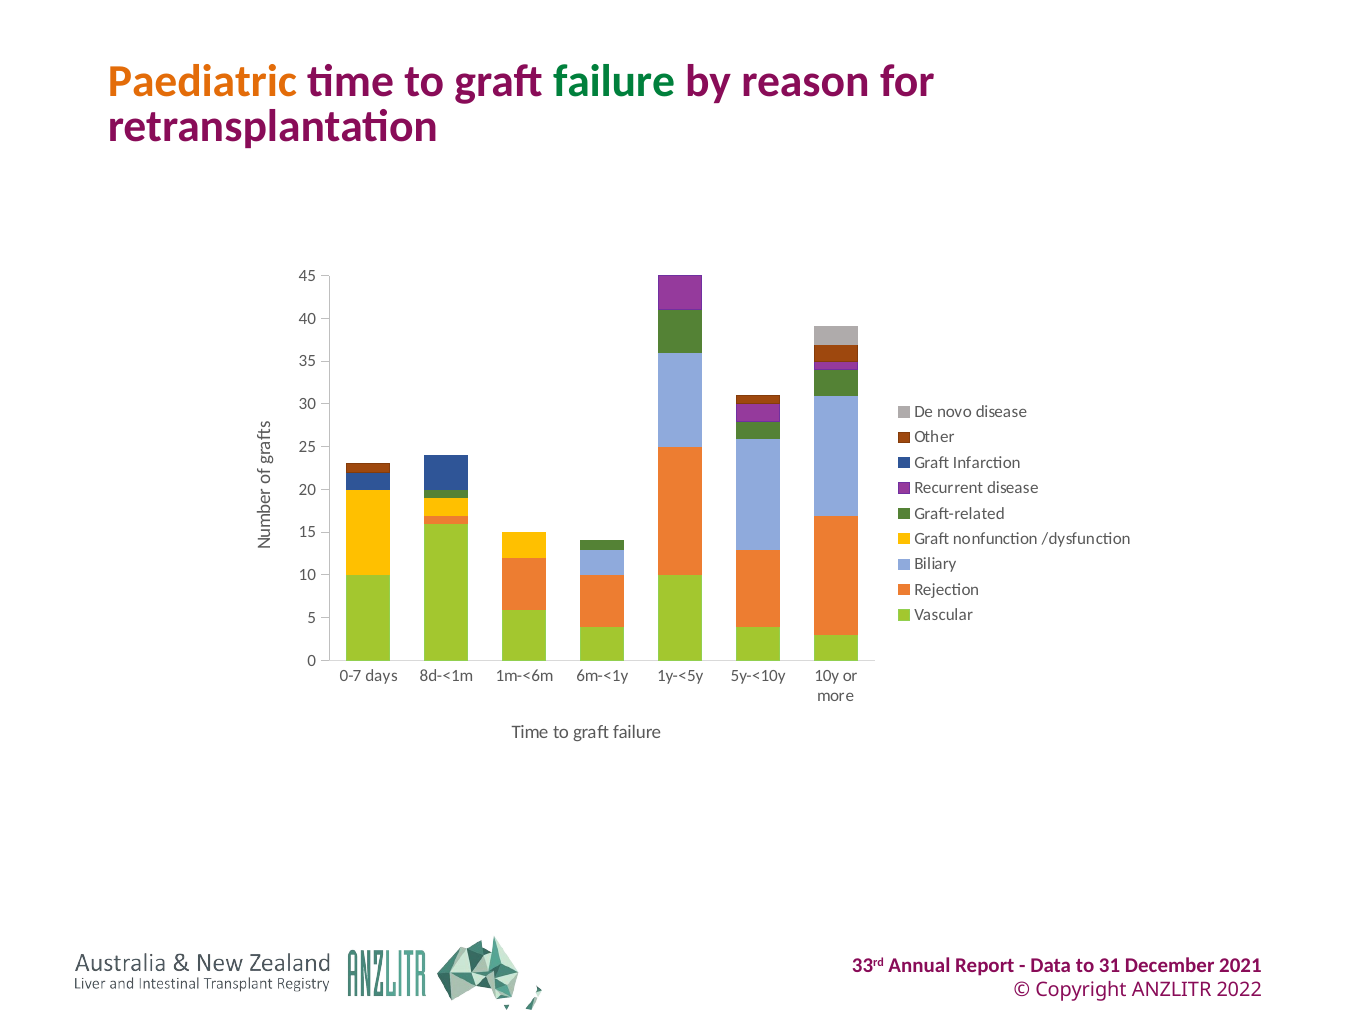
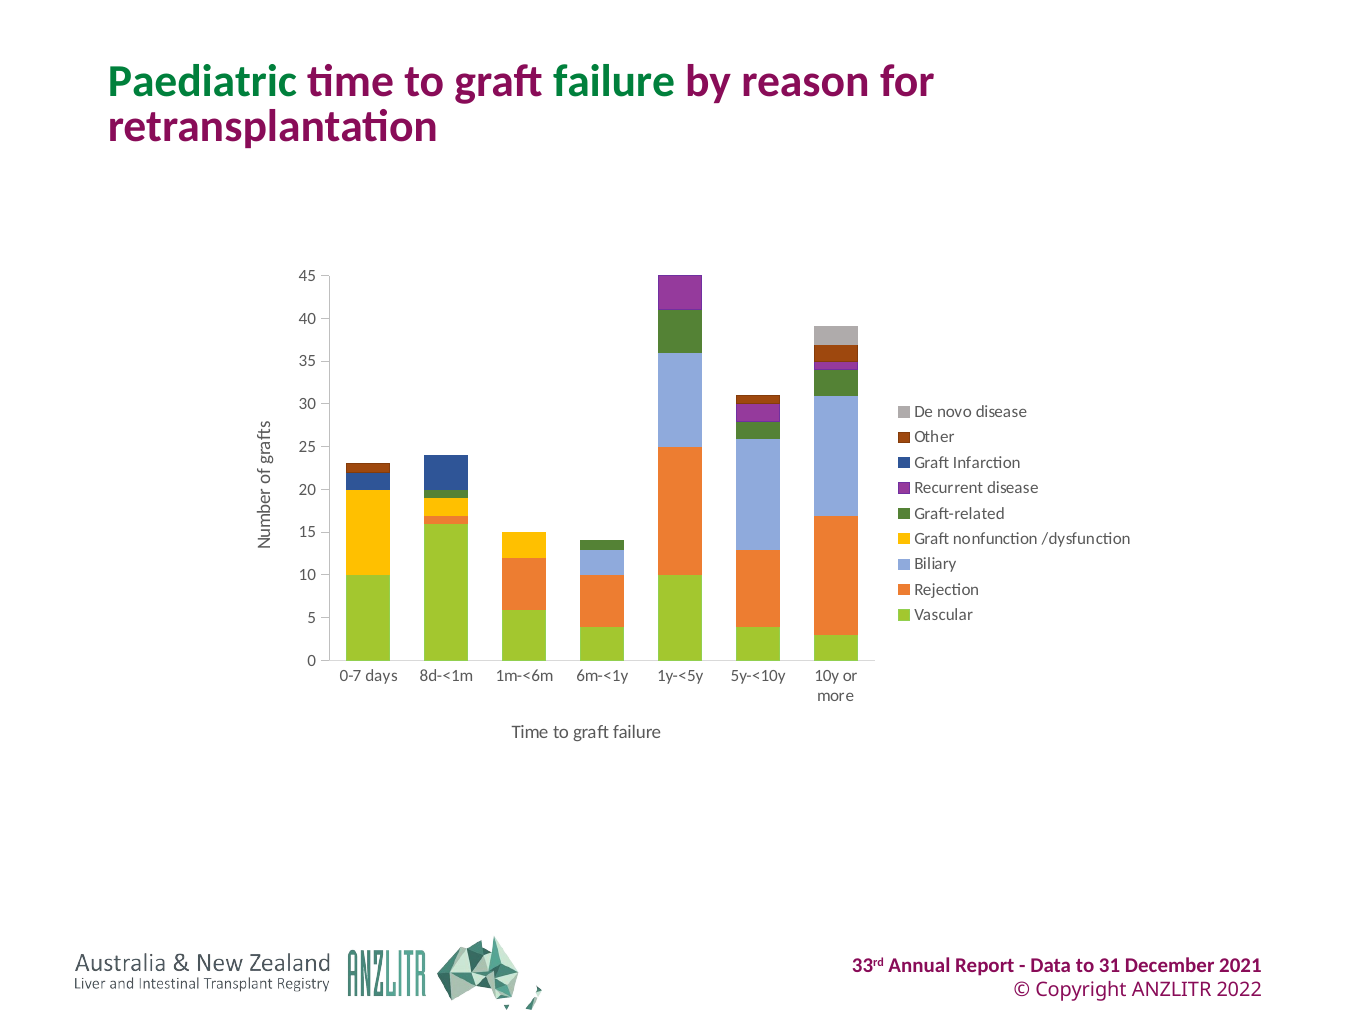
Paediatric colour: orange -> green
